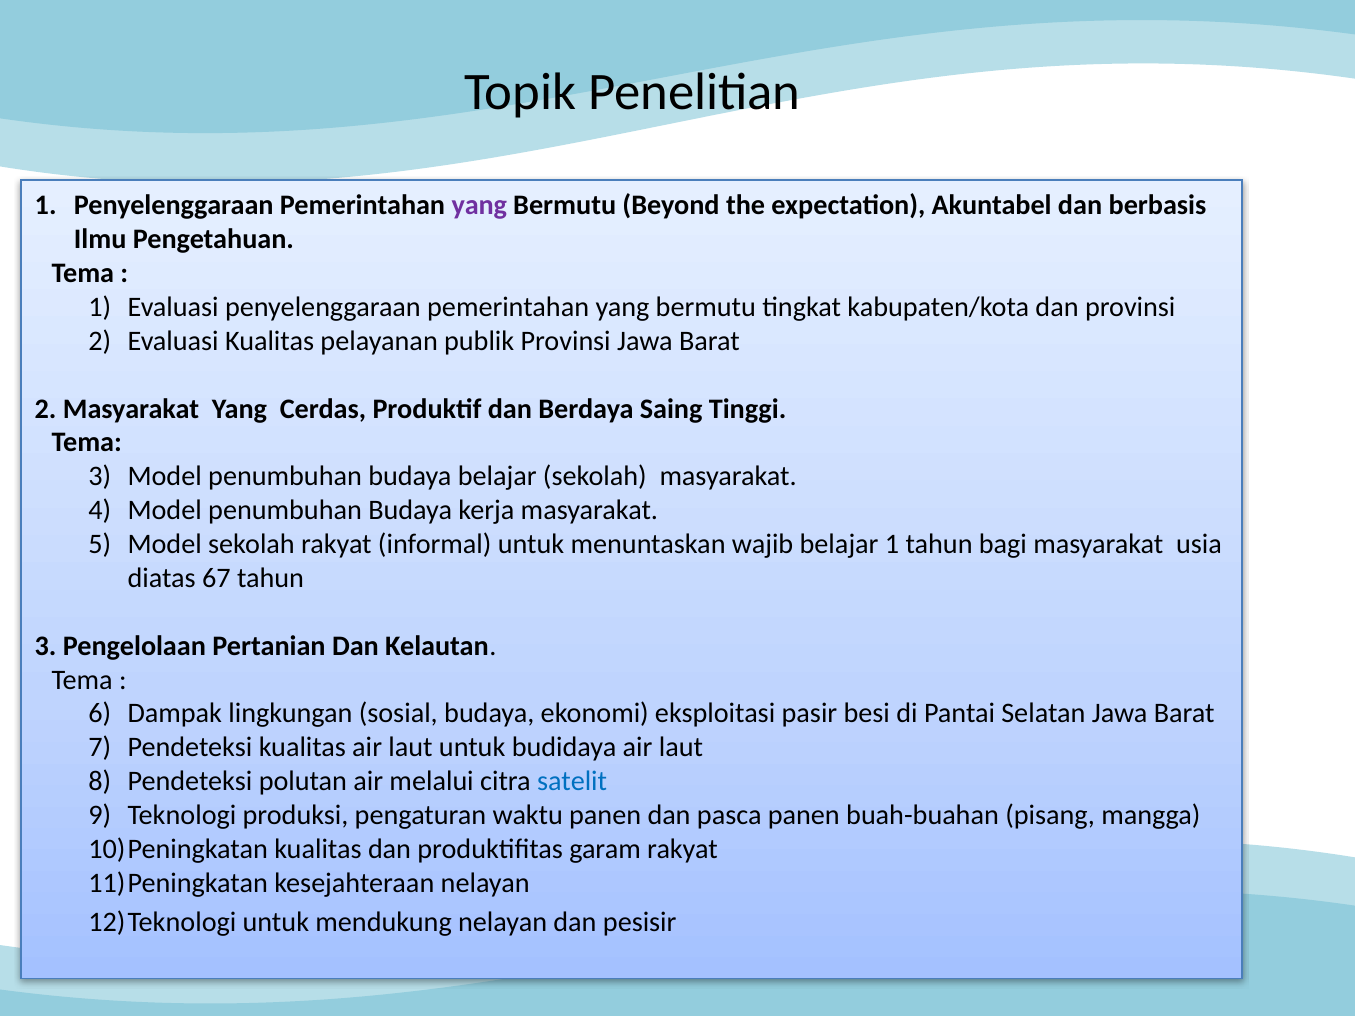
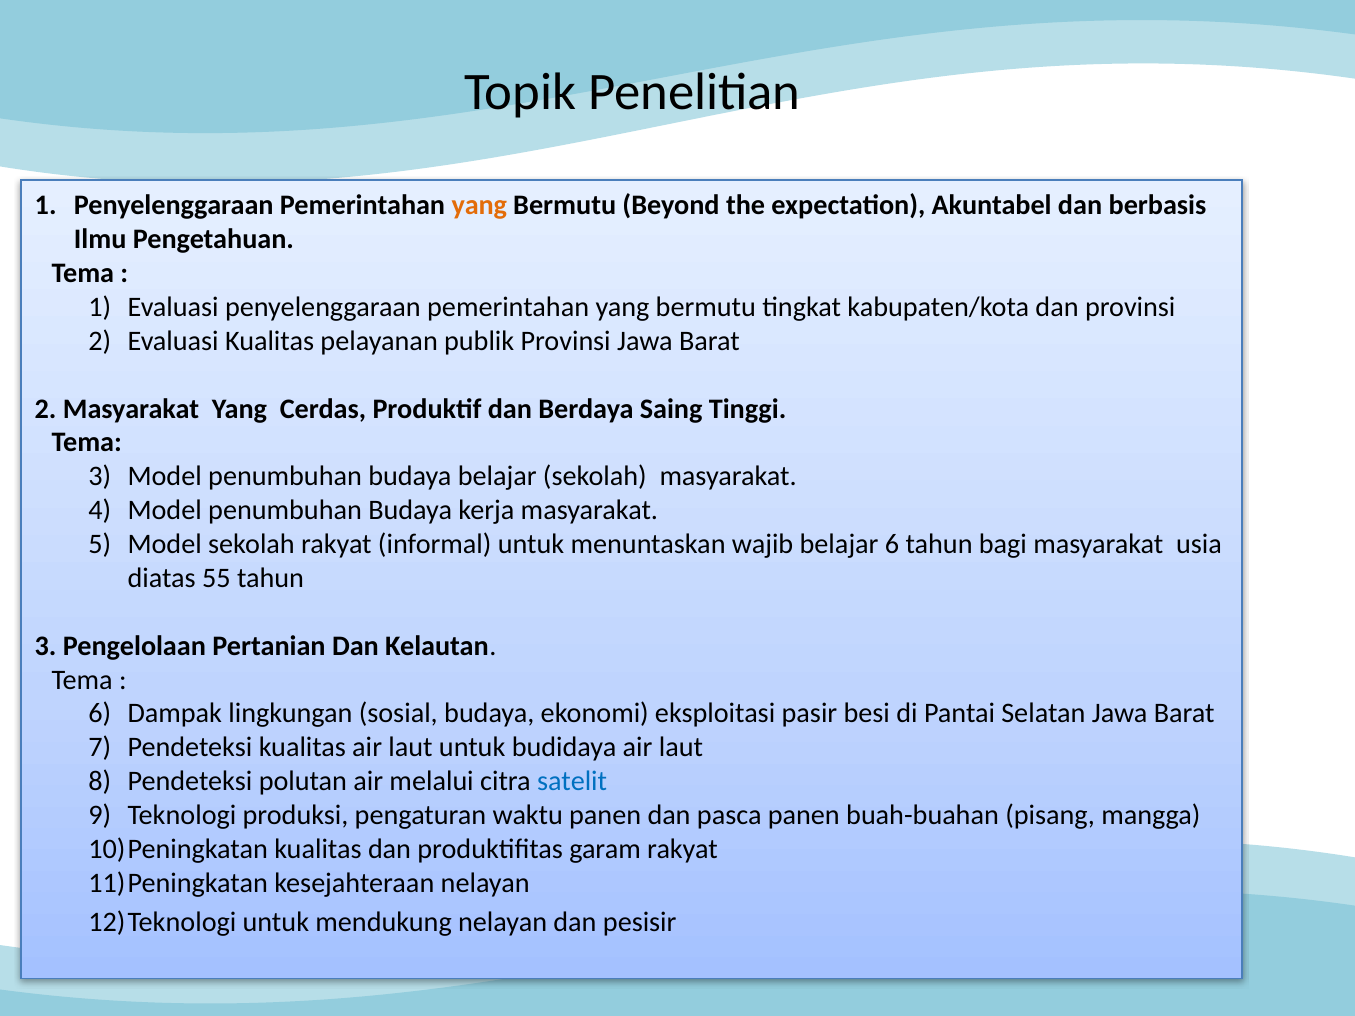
yang at (479, 206) colour: purple -> orange
belajar 1: 1 -> 6
67: 67 -> 55
